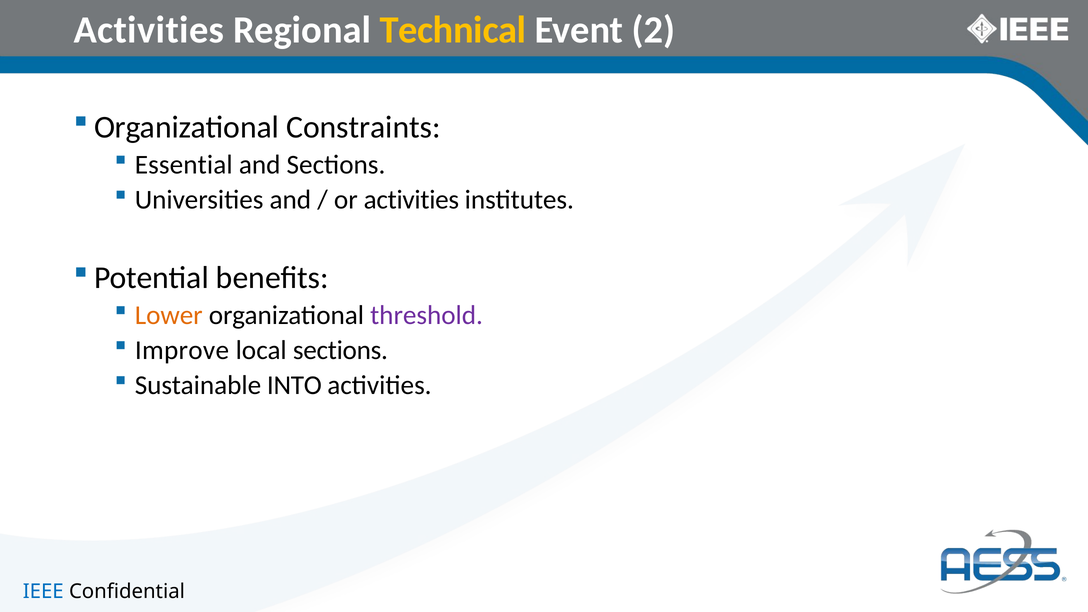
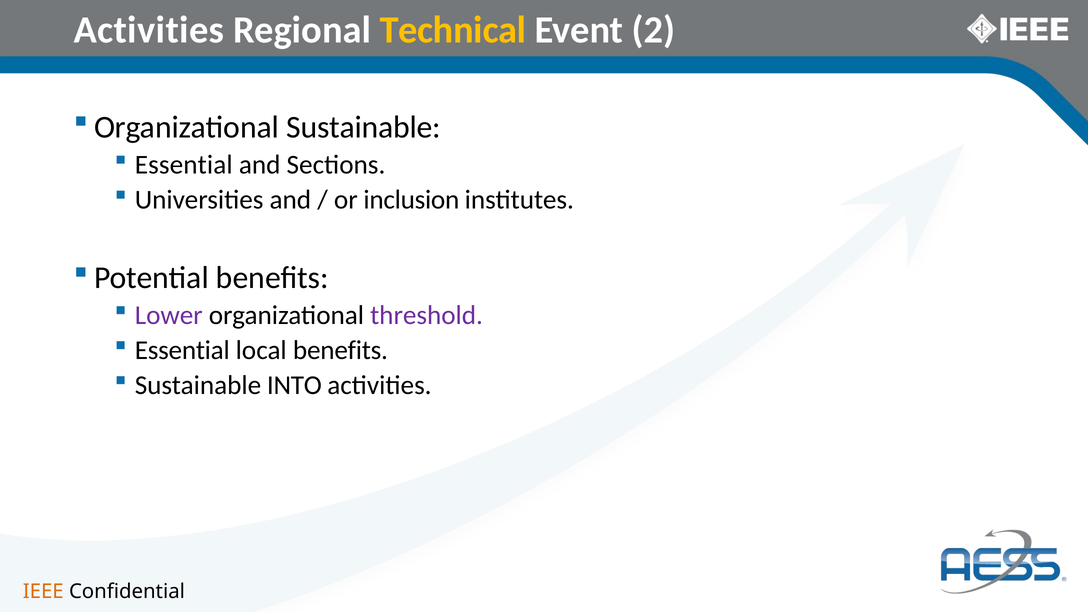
Organizational Constraints: Constraints -> Sustainable
or activities: activities -> inclusion
Lower colour: orange -> purple
Improve at (182, 350): Improve -> Essential
local sections: sections -> benefits
IEEE colour: blue -> orange
